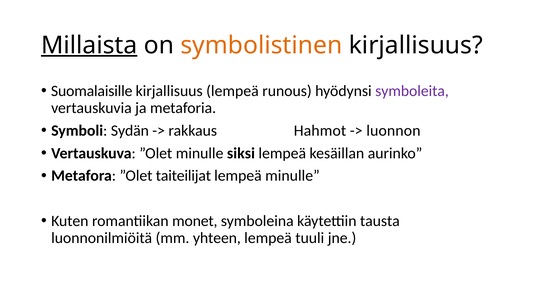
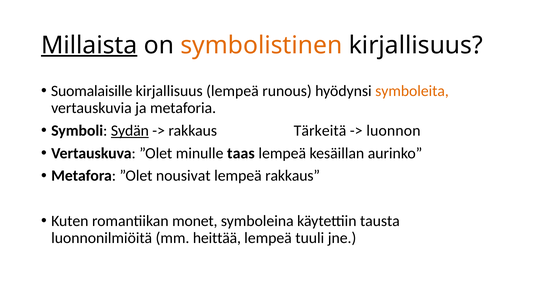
symboleita colour: purple -> orange
Sydän underline: none -> present
Hahmot: Hahmot -> Tärkeitä
siksi: siksi -> taas
taiteilijat: taiteilijat -> nousivat
lempeä minulle: minulle -> rakkaus
yhteen: yhteen -> heittää
